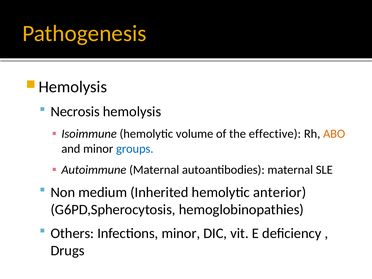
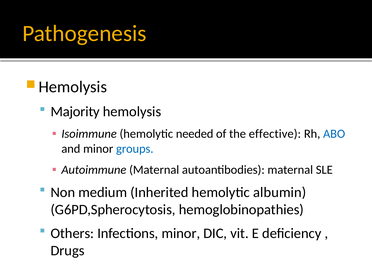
Necrosis: Necrosis -> Majority
volume: volume -> needed
ABO colour: orange -> blue
anterior: anterior -> albumin
